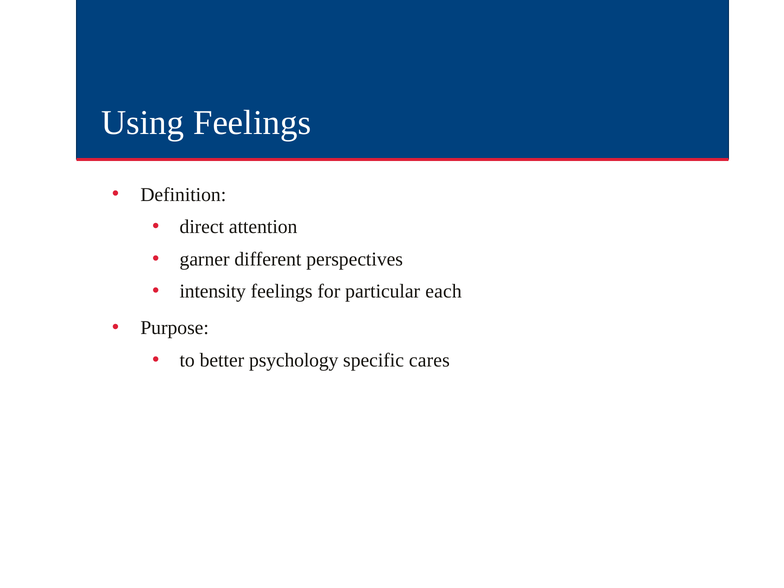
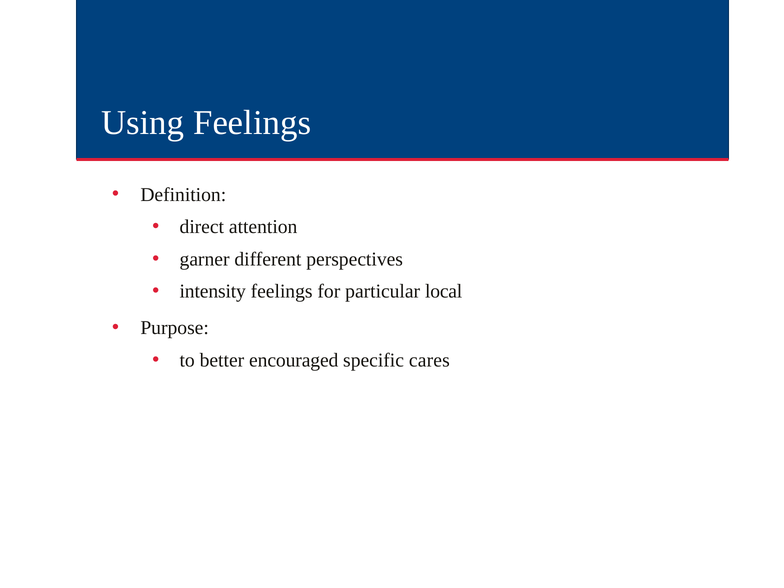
each: each -> local
psychology: psychology -> encouraged
